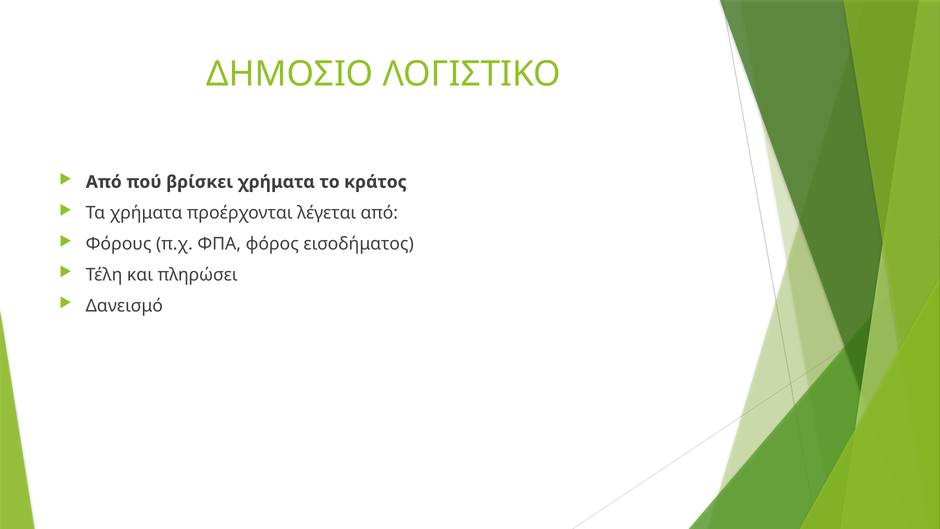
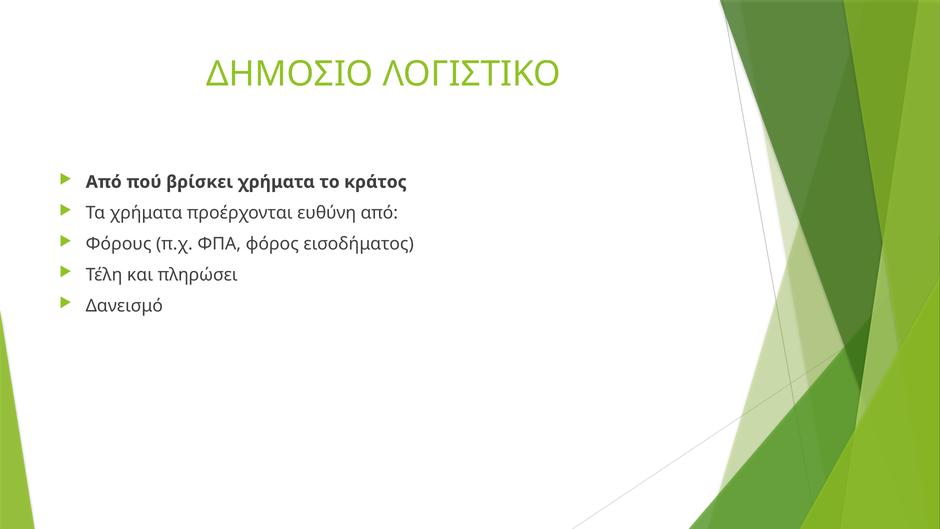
λέγεται: λέγεται -> ευθύνη
